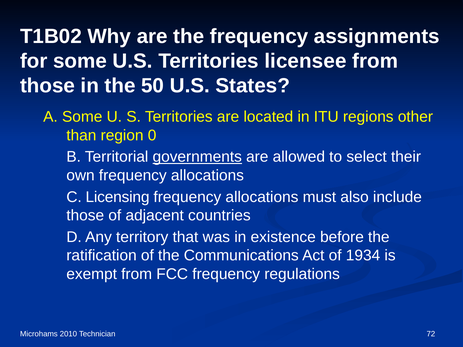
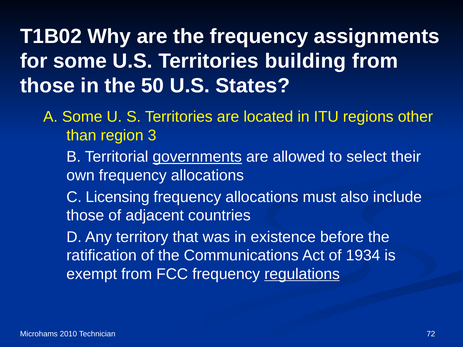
licensee: licensee -> building
0: 0 -> 3
regulations underline: none -> present
